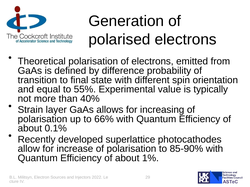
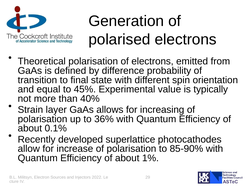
55%: 55% -> 45%
66%: 66% -> 36%
